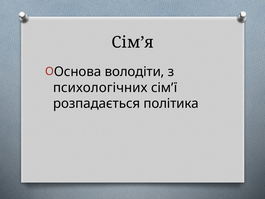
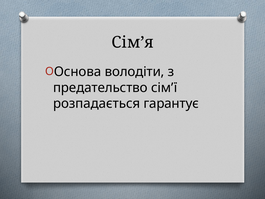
психологічних: психологічних -> предательство
політика: політика -> гарантує
